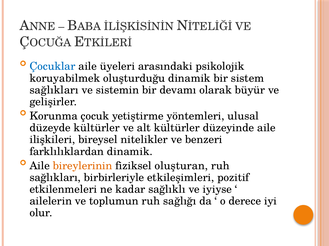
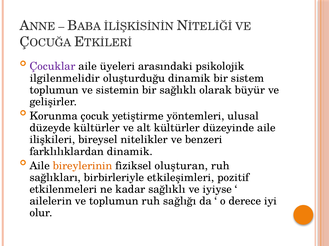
Çocuklar colour: blue -> purple
koruyabilmek: koruyabilmek -> ilgilenmelidir
sağlıkları at (54, 90): sağlıkları -> toplumun
bir devamı: devamı -> sağlıklı
